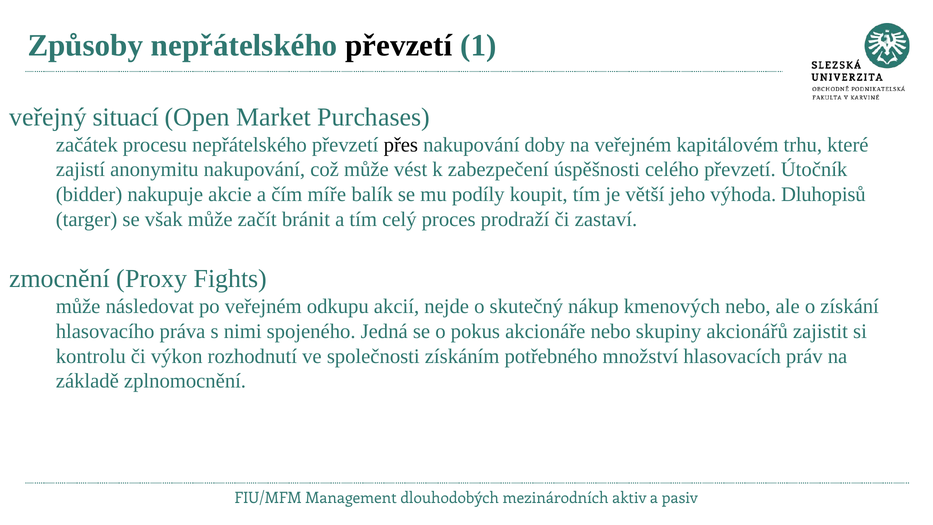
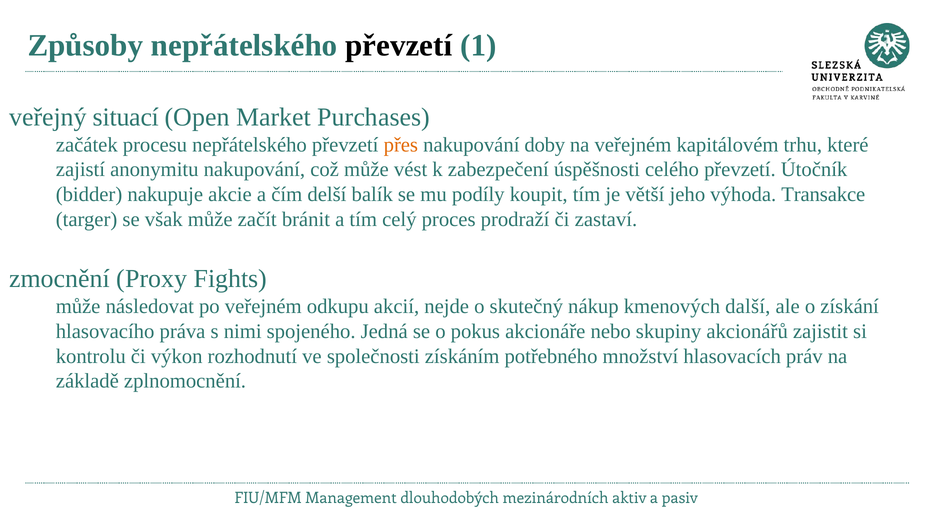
přes colour: black -> orange
míře: míře -> delší
Dluhopisů: Dluhopisů -> Transakce
kmenových nebo: nebo -> další
